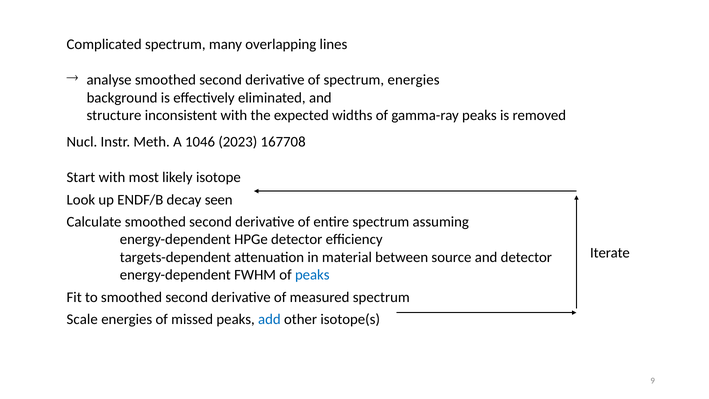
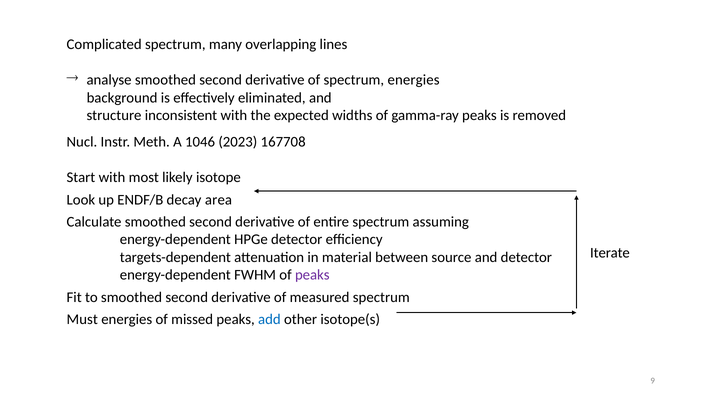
seen: seen -> area
peaks at (312, 275) colour: blue -> purple
Scale: Scale -> Must
